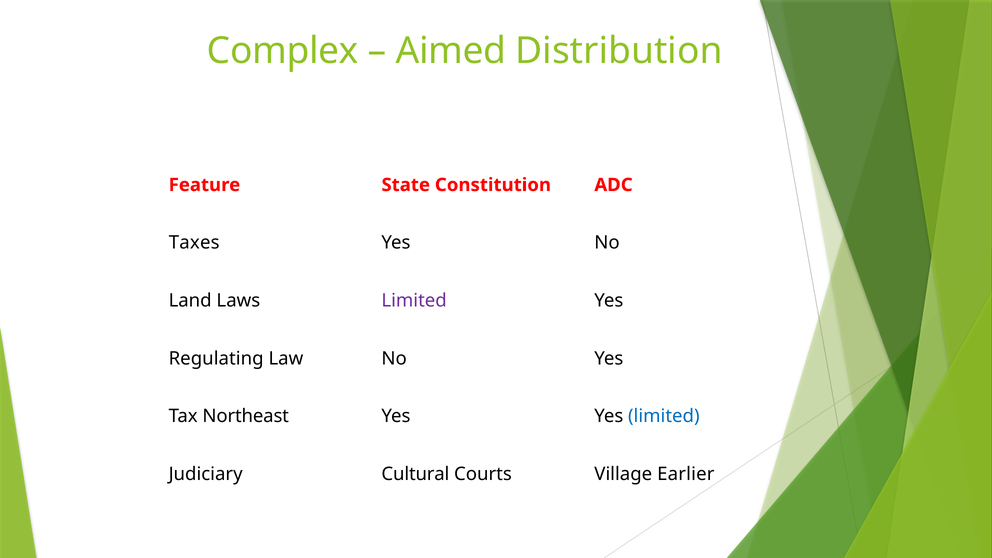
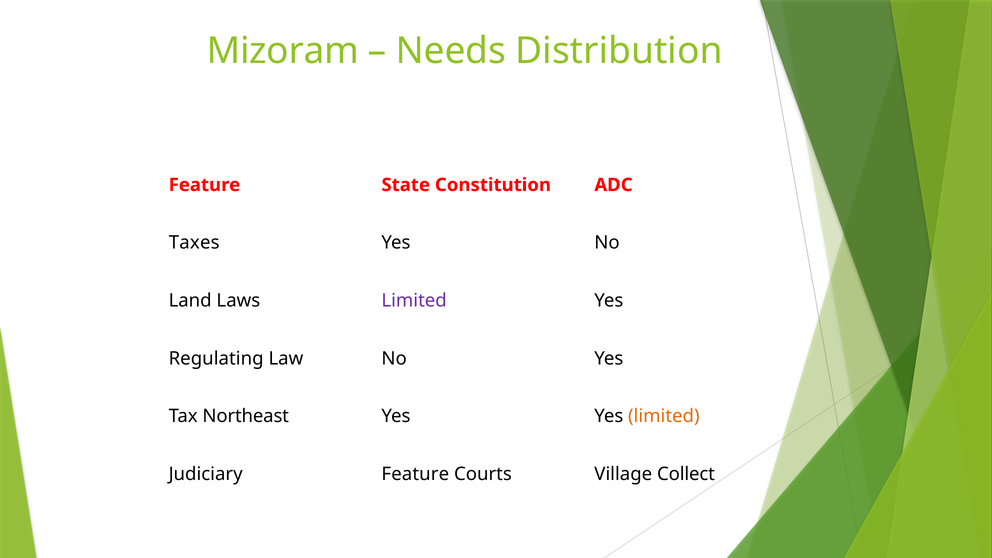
Complex: Complex -> Mizoram
Aimed: Aimed -> Needs
limited at (664, 416) colour: blue -> orange
Judiciary Cultural: Cultural -> Feature
Earlier: Earlier -> Collect
